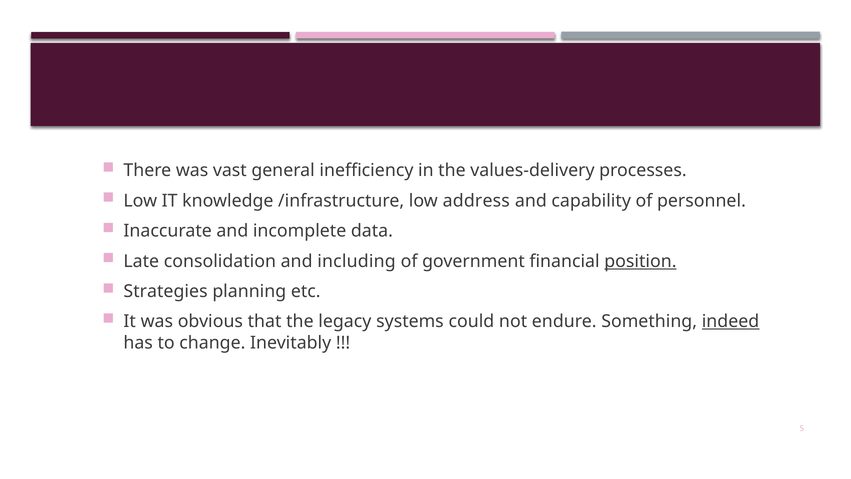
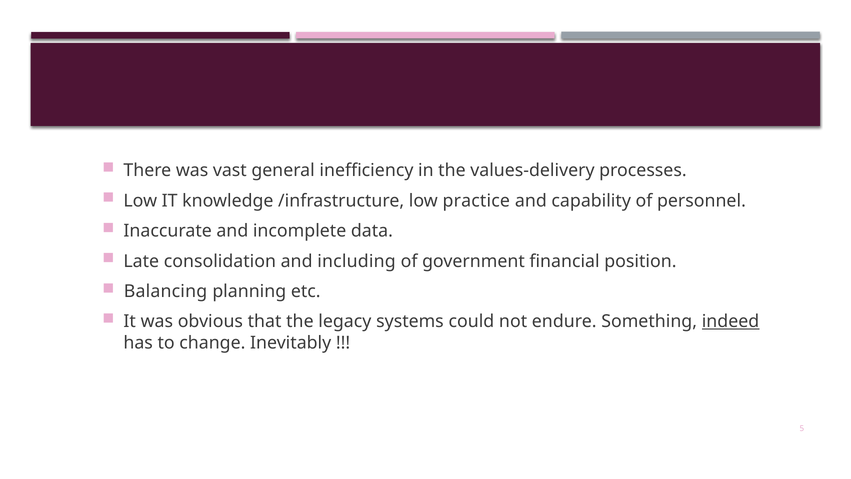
address: address -> practice
position underline: present -> none
Strategies: Strategies -> Balancing
